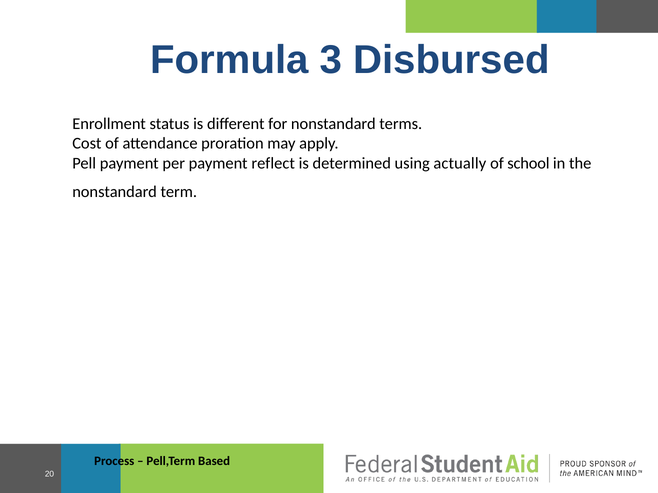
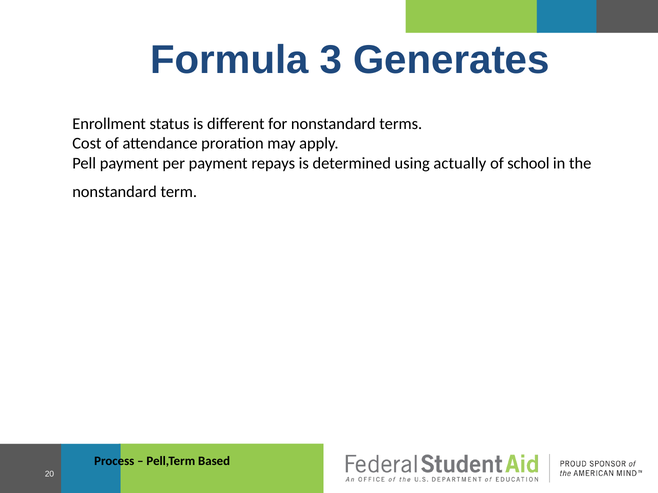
Disbursed: Disbursed -> Generates
reflect: reflect -> repays
